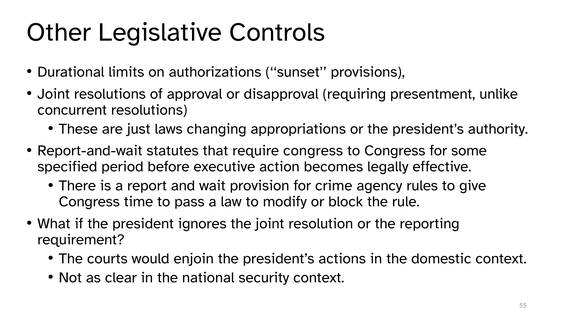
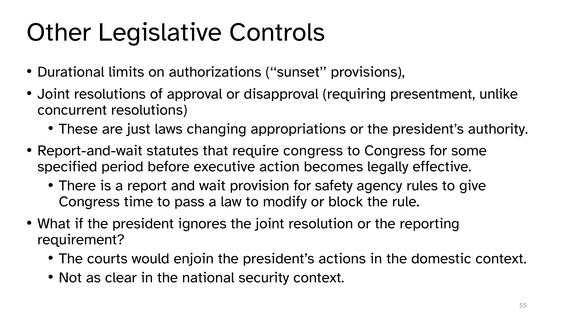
crime: crime -> safety
